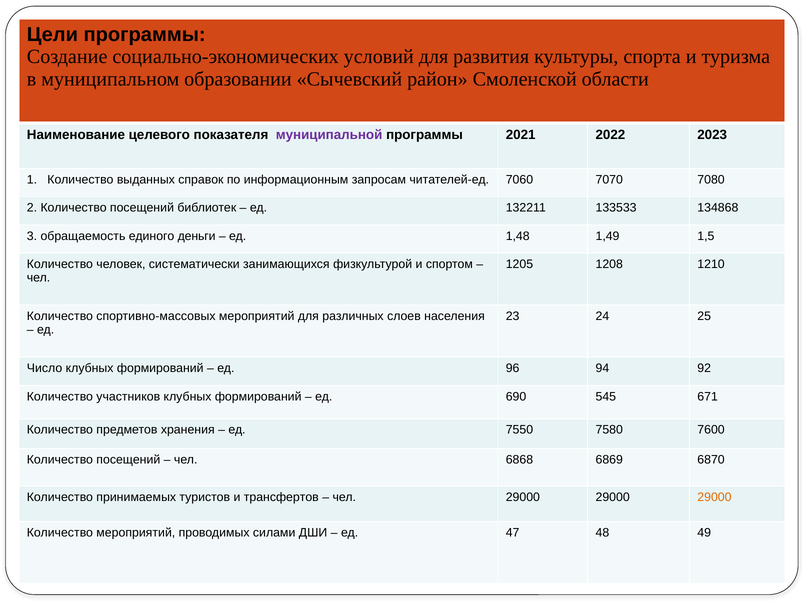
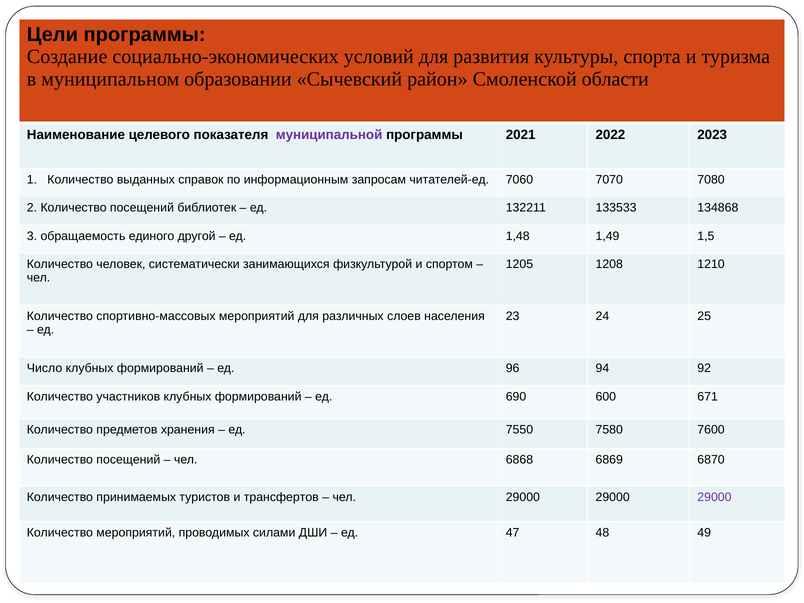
деньги: деньги -> другой
545: 545 -> 600
29000 at (714, 497) colour: orange -> purple
